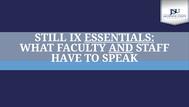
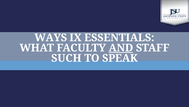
STILL: STILL -> WAYS
ESSENTIALS underline: present -> none
HAVE: HAVE -> SUCH
